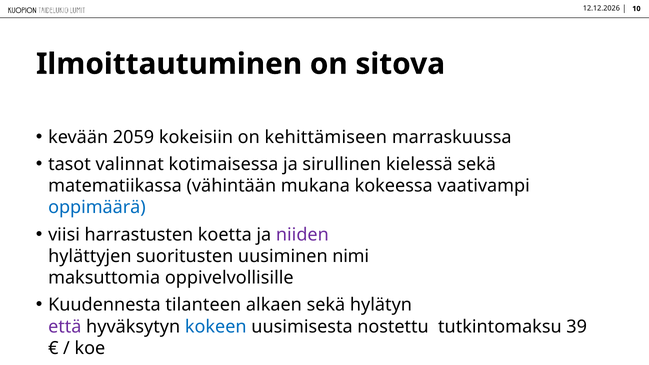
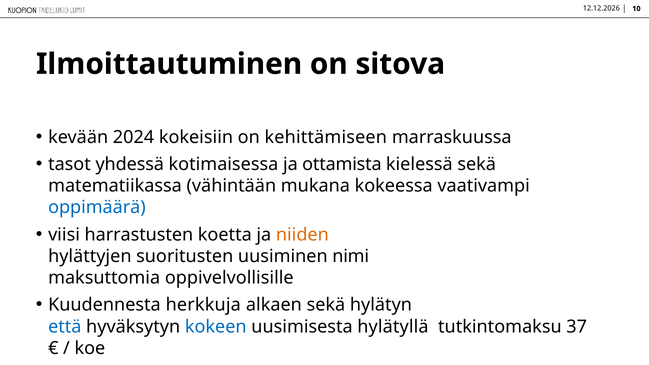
2059: 2059 -> 2024
valinnat: valinnat -> yhdessä
sirullinen: sirullinen -> ottamista
niiden colour: purple -> orange
tilanteen: tilanteen -> herkkuja
että colour: purple -> blue
nostettu: nostettu -> hylätyllä
39: 39 -> 37
